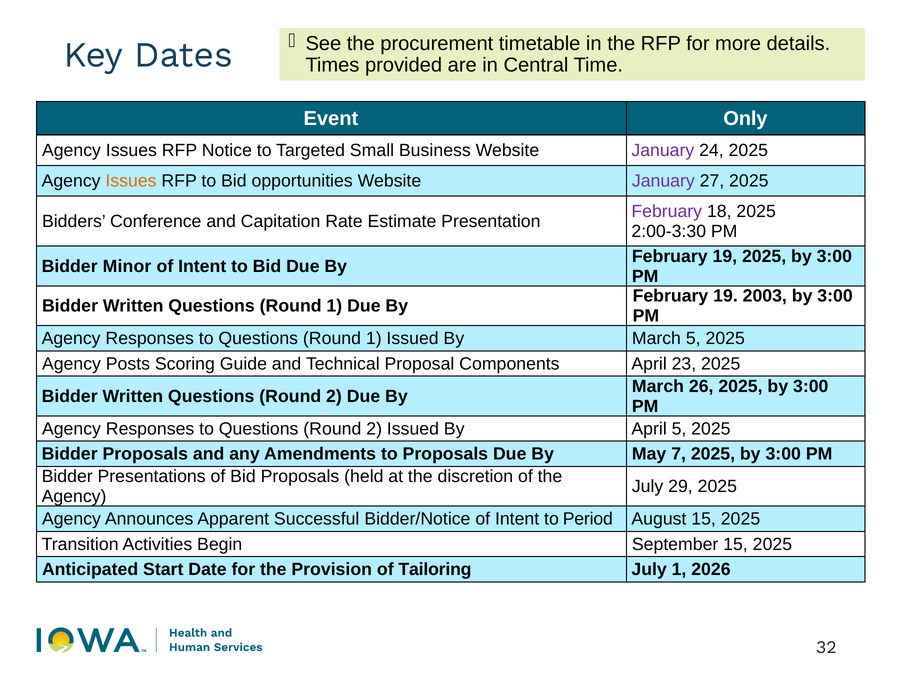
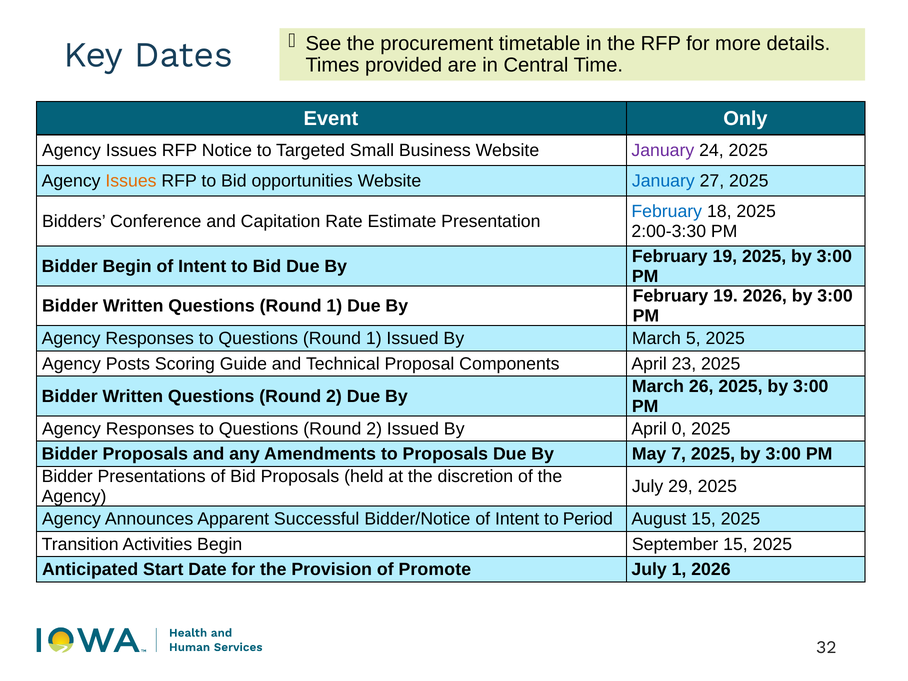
January at (663, 181) colour: purple -> blue
February at (667, 211) colour: purple -> blue
Bidder Minor: Minor -> Begin
19 2003: 2003 -> 2026
April 5: 5 -> 0
Tailoring: Tailoring -> Promote
